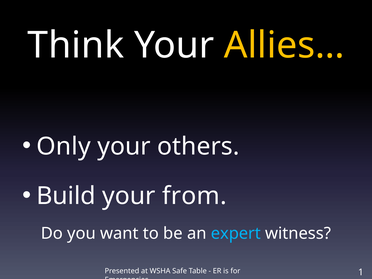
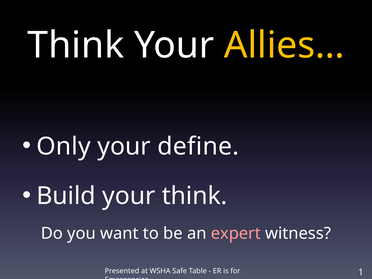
others: others -> define
your from: from -> think
expert colour: light blue -> pink
